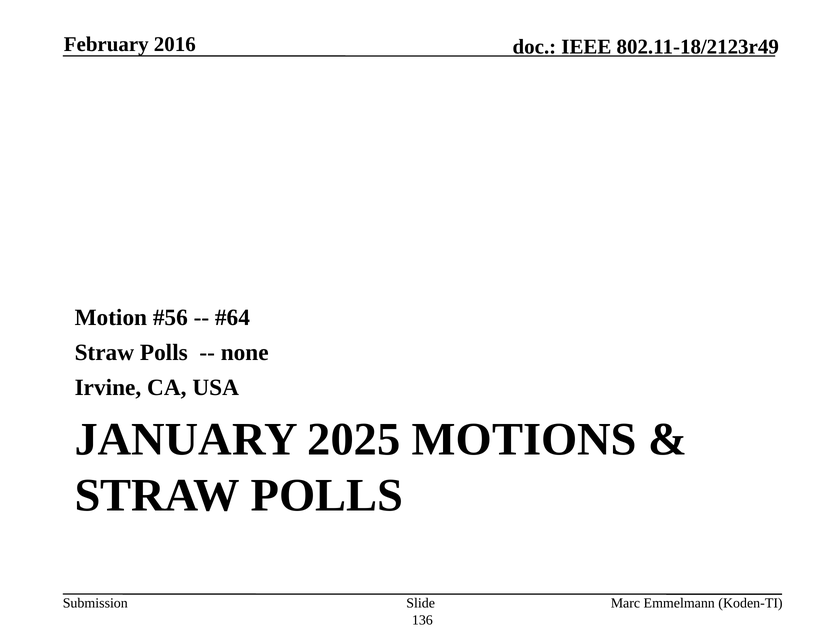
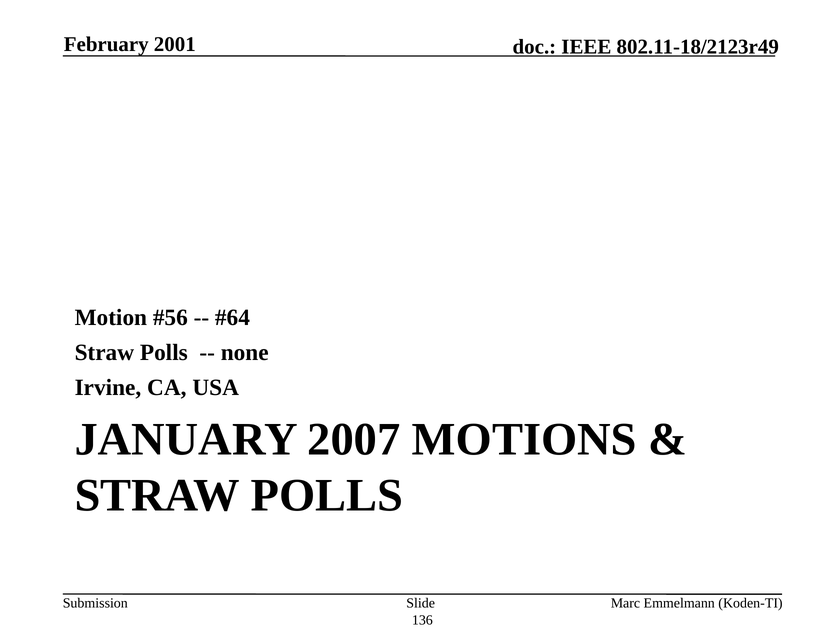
2016: 2016 -> 2001
2025: 2025 -> 2007
